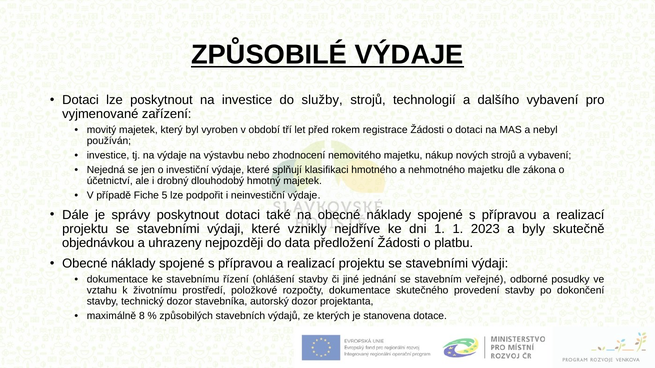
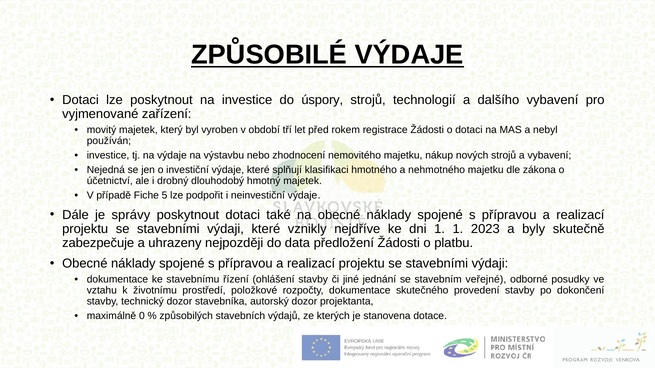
služby: služby -> úspory
objednávkou: objednávkou -> zabezpečuje
8: 8 -> 0
